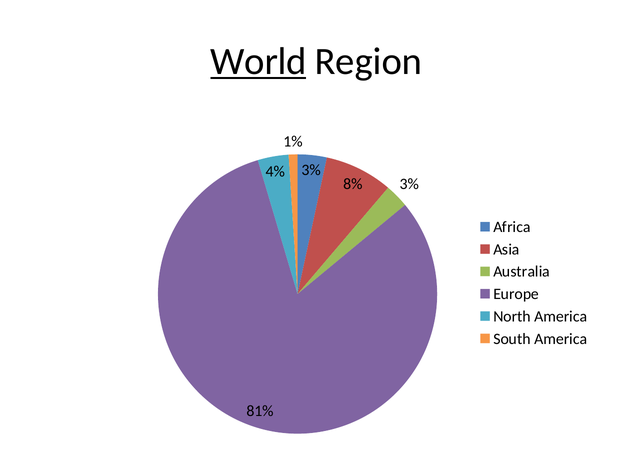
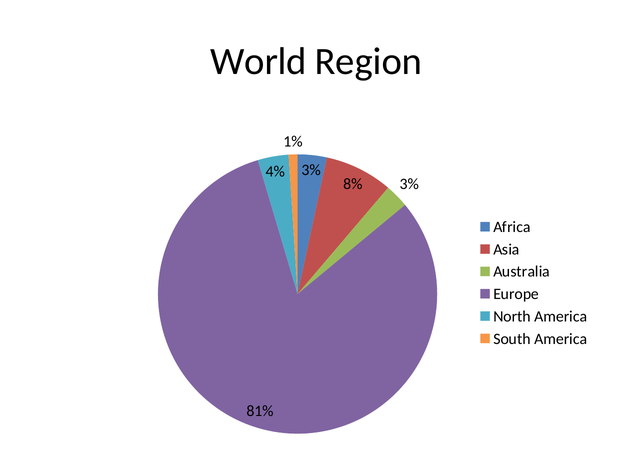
World underline: present -> none
